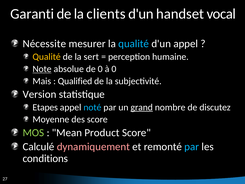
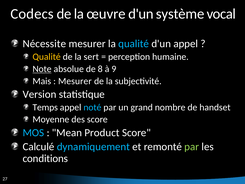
Garanti: Garanti -> Codecs
clients: clients -> œuvre
handset: handset -> système
de 0: 0 -> 8
à 0: 0 -> 9
Qualified at (75, 81): Qualified -> Mesurer
Etapes: Etapes -> Temps
grand underline: present -> none
discutez: discutez -> handset
MOS colour: light green -> light blue
dynamiquement colour: pink -> light blue
par at (192, 146) colour: light blue -> light green
